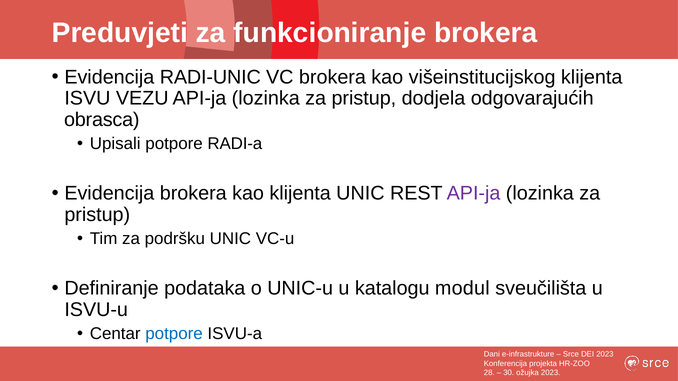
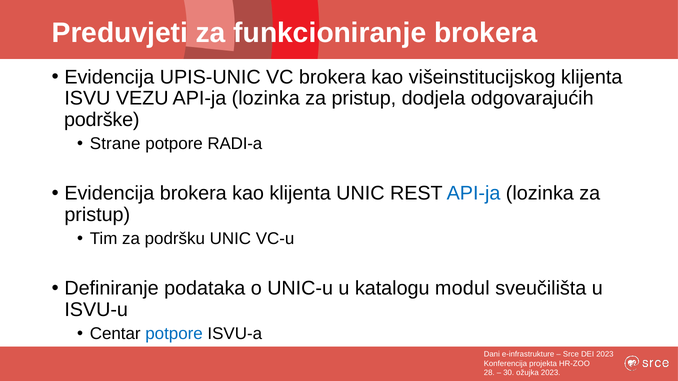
RADI-UNIC: RADI-UNIC -> UPIS-UNIC
obrasca: obrasca -> podrške
Upisali: Upisali -> Strane
API-ja at (474, 194) colour: purple -> blue
